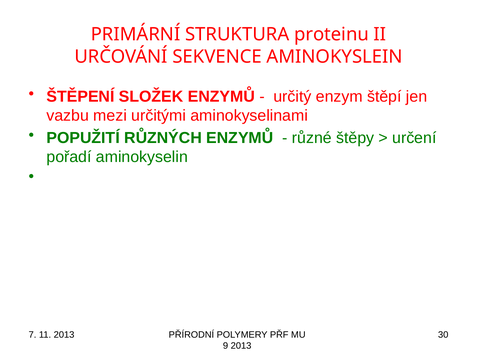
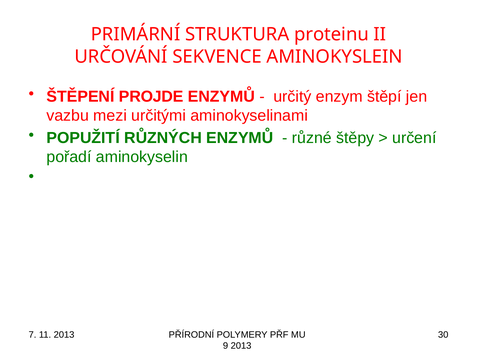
SLOŽEK: SLOŽEK -> PROJDE
